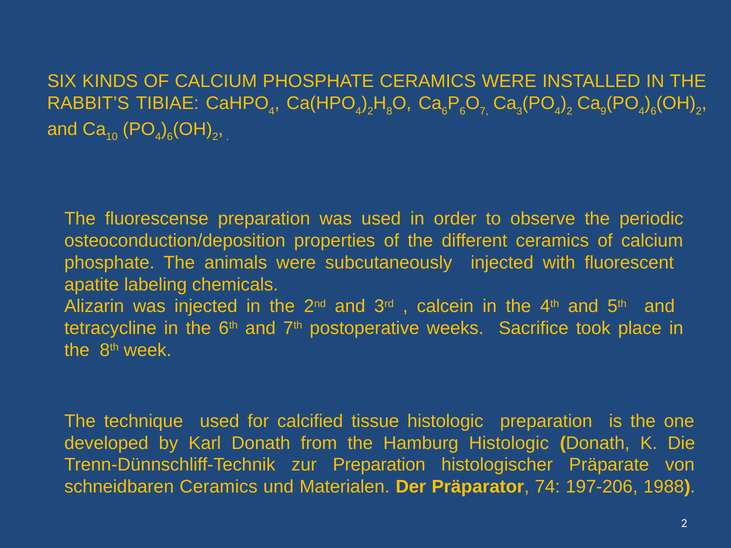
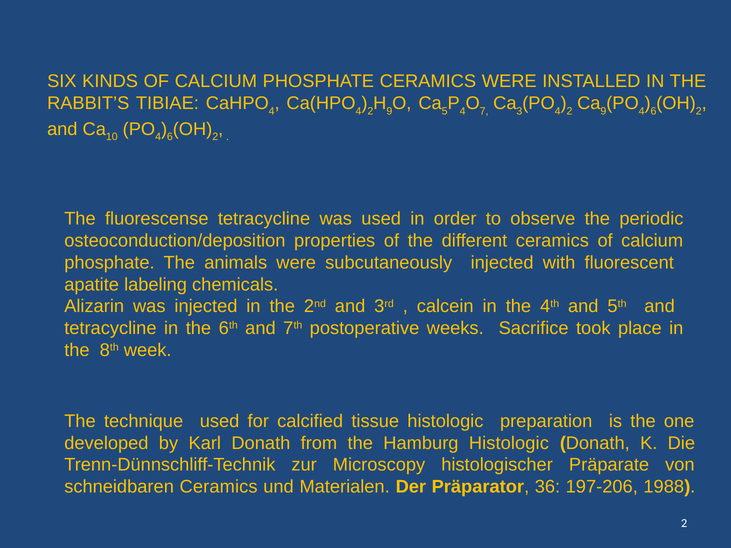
8 at (389, 111): 8 -> 9
6 at (445, 111): 6 -> 5
6 at (463, 111): 6 -> 4
fluorescense preparation: preparation -> tetracycline
zur Preparation: Preparation -> Microscopy
74: 74 -> 36
